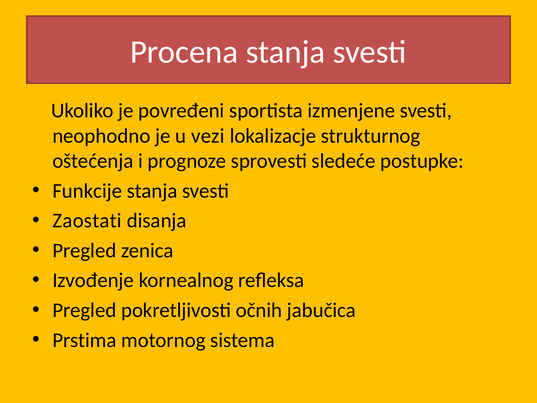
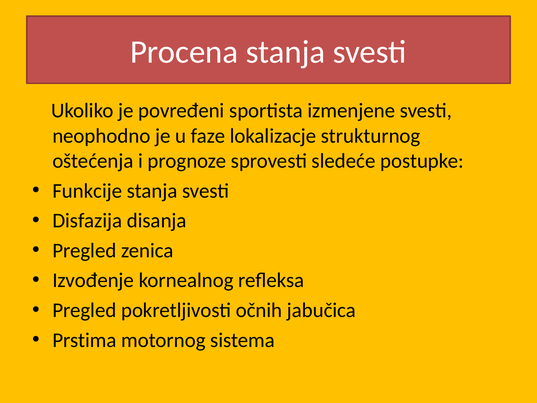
vezi: vezi -> faze
Zaostati: Zaostati -> Disfazija
